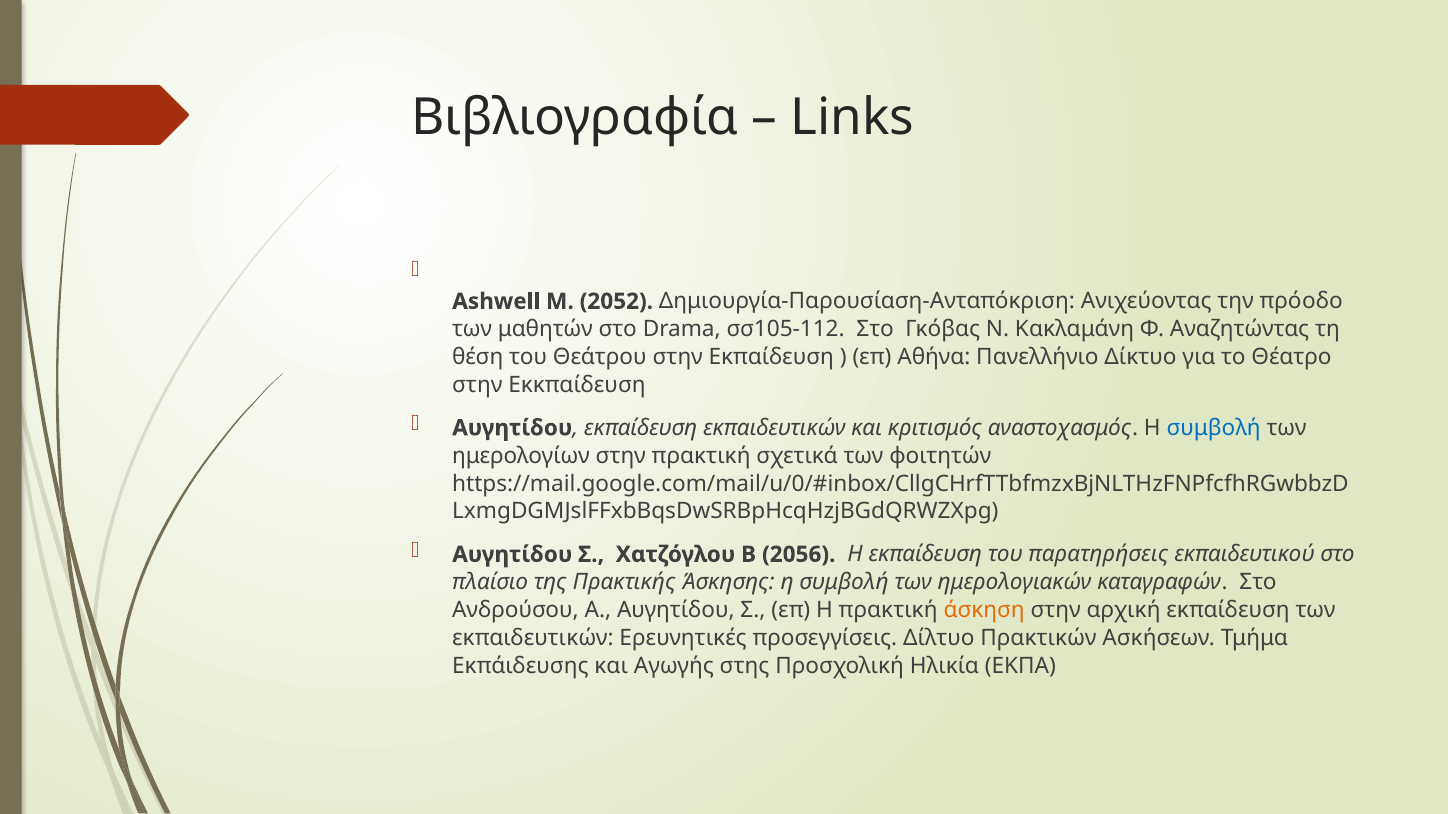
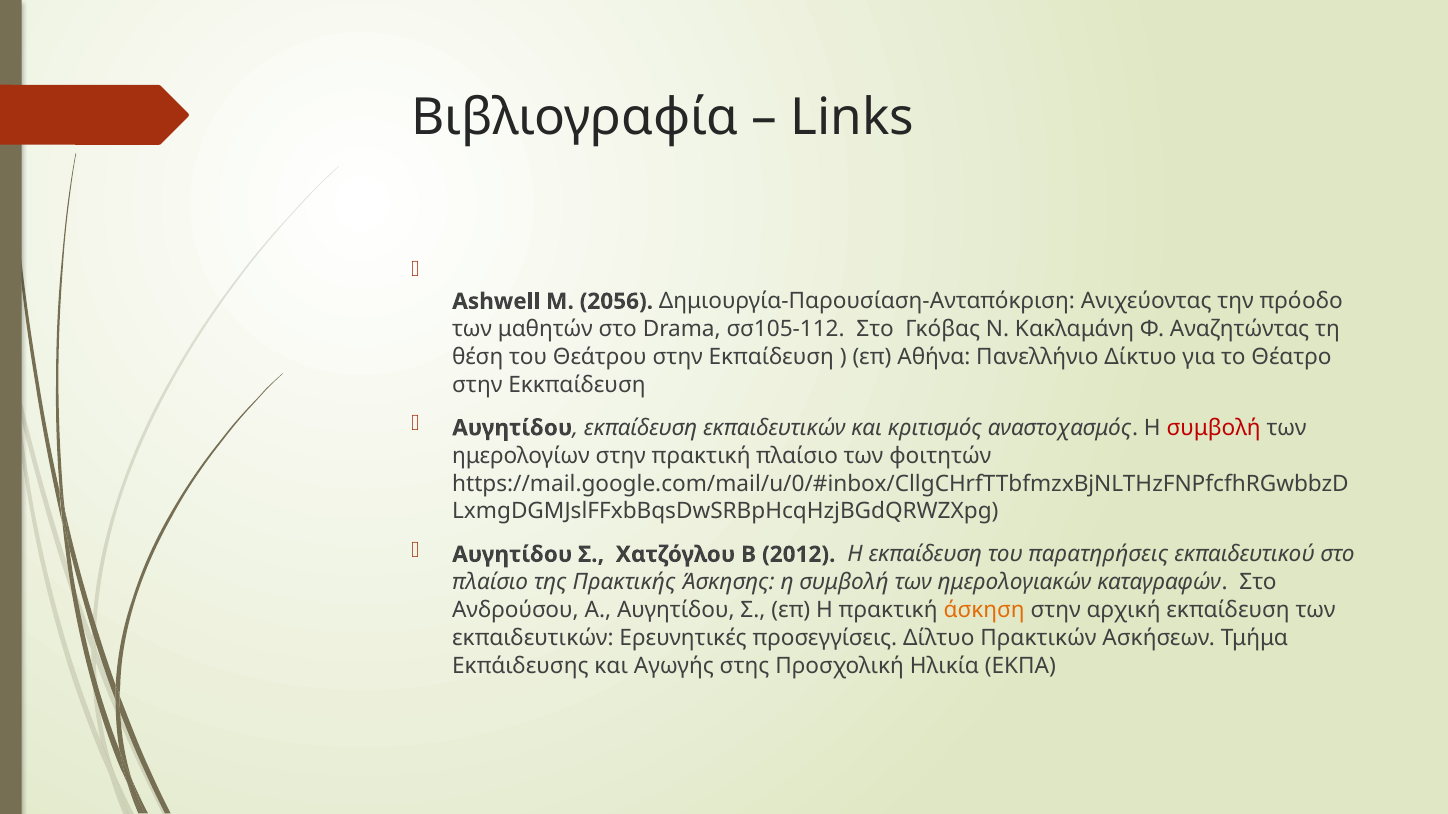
2052: 2052 -> 2056
συμβολή at (1214, 428) colour: blue -> red
πρακτική σχετικά: σχετικά -> πλαίσιο
2056: 2056 -> 2012
